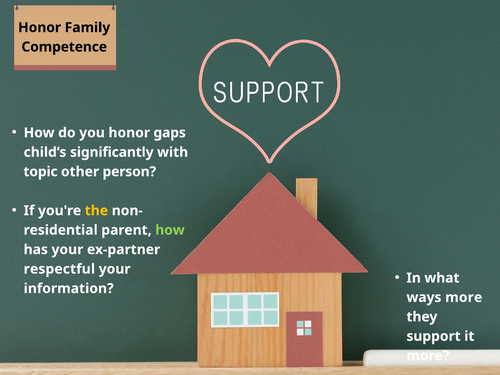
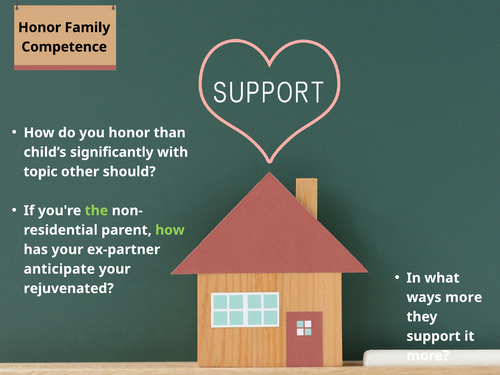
gaps: gaps -> than
person: person -> should
the colour: yellow -> light green
respectful: respectful -> anticipate
information: information -> rejuvenated
